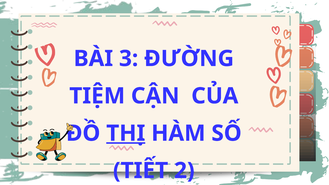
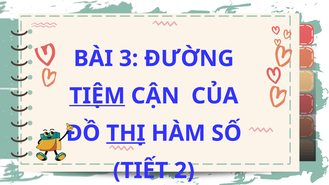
TIỆM underline: none -> present
